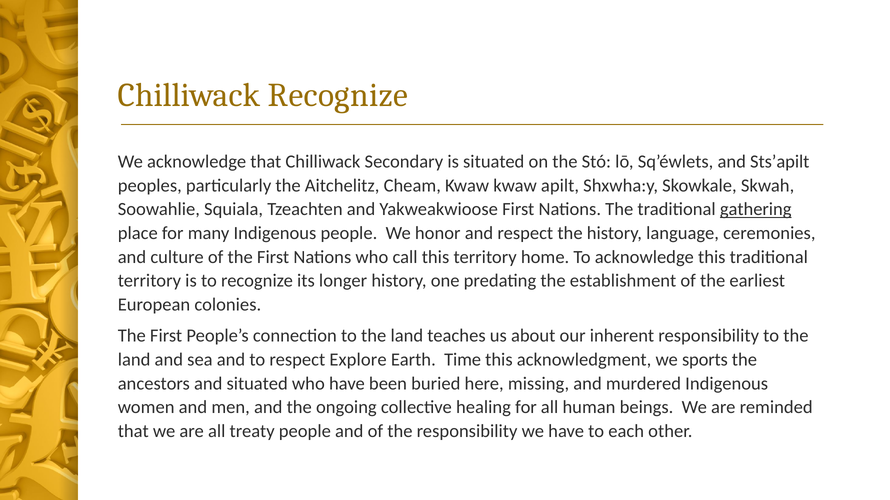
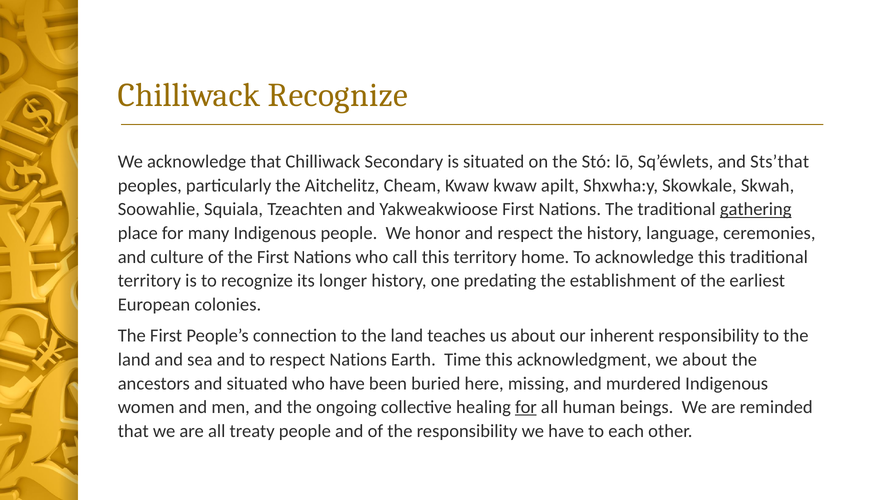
Sts’apilt: Sts’apilt -> Sts’that
respect Explore: Explore -> Nations
we sports: sports -> about
for at (526, 408) underline: none -> present
